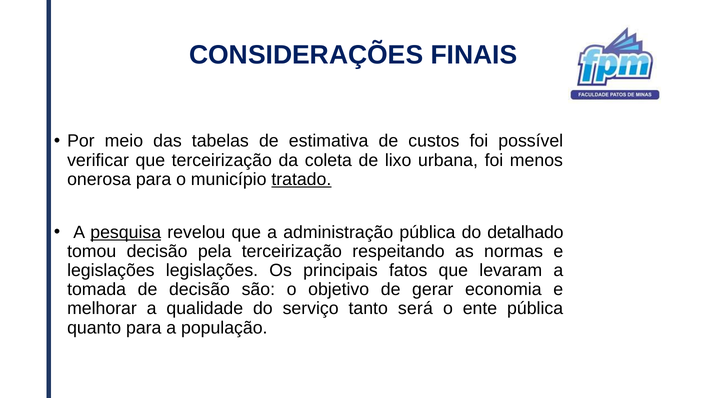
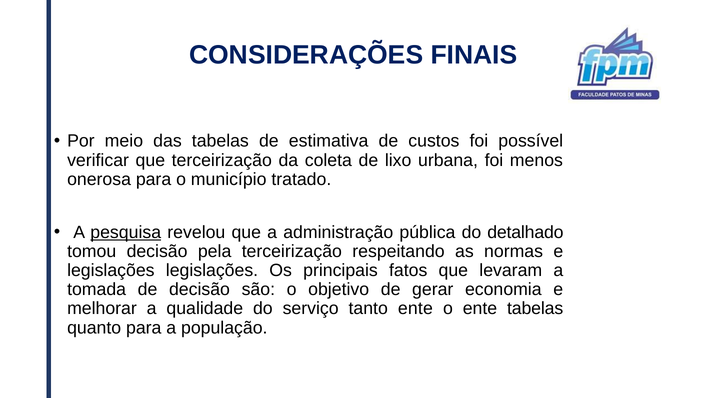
tratado underline: present -> none
tanto será: será -> ente
ente pública: pública -> tabelas
